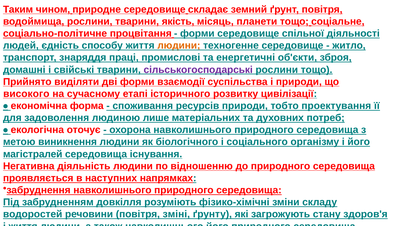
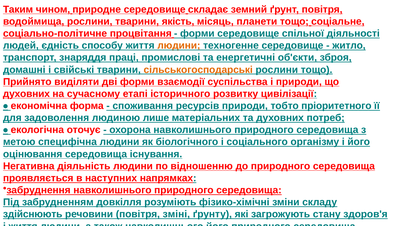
сільськогосподарські colour: purple -> orange
високого at (26, 94): високого -> духовних
проектування: проектування -> пріоритетного
виникнення: виникнення -> специфічна
магістралей: магістралей -> оцінювання
водоростей: водоростей -> здійснюють
